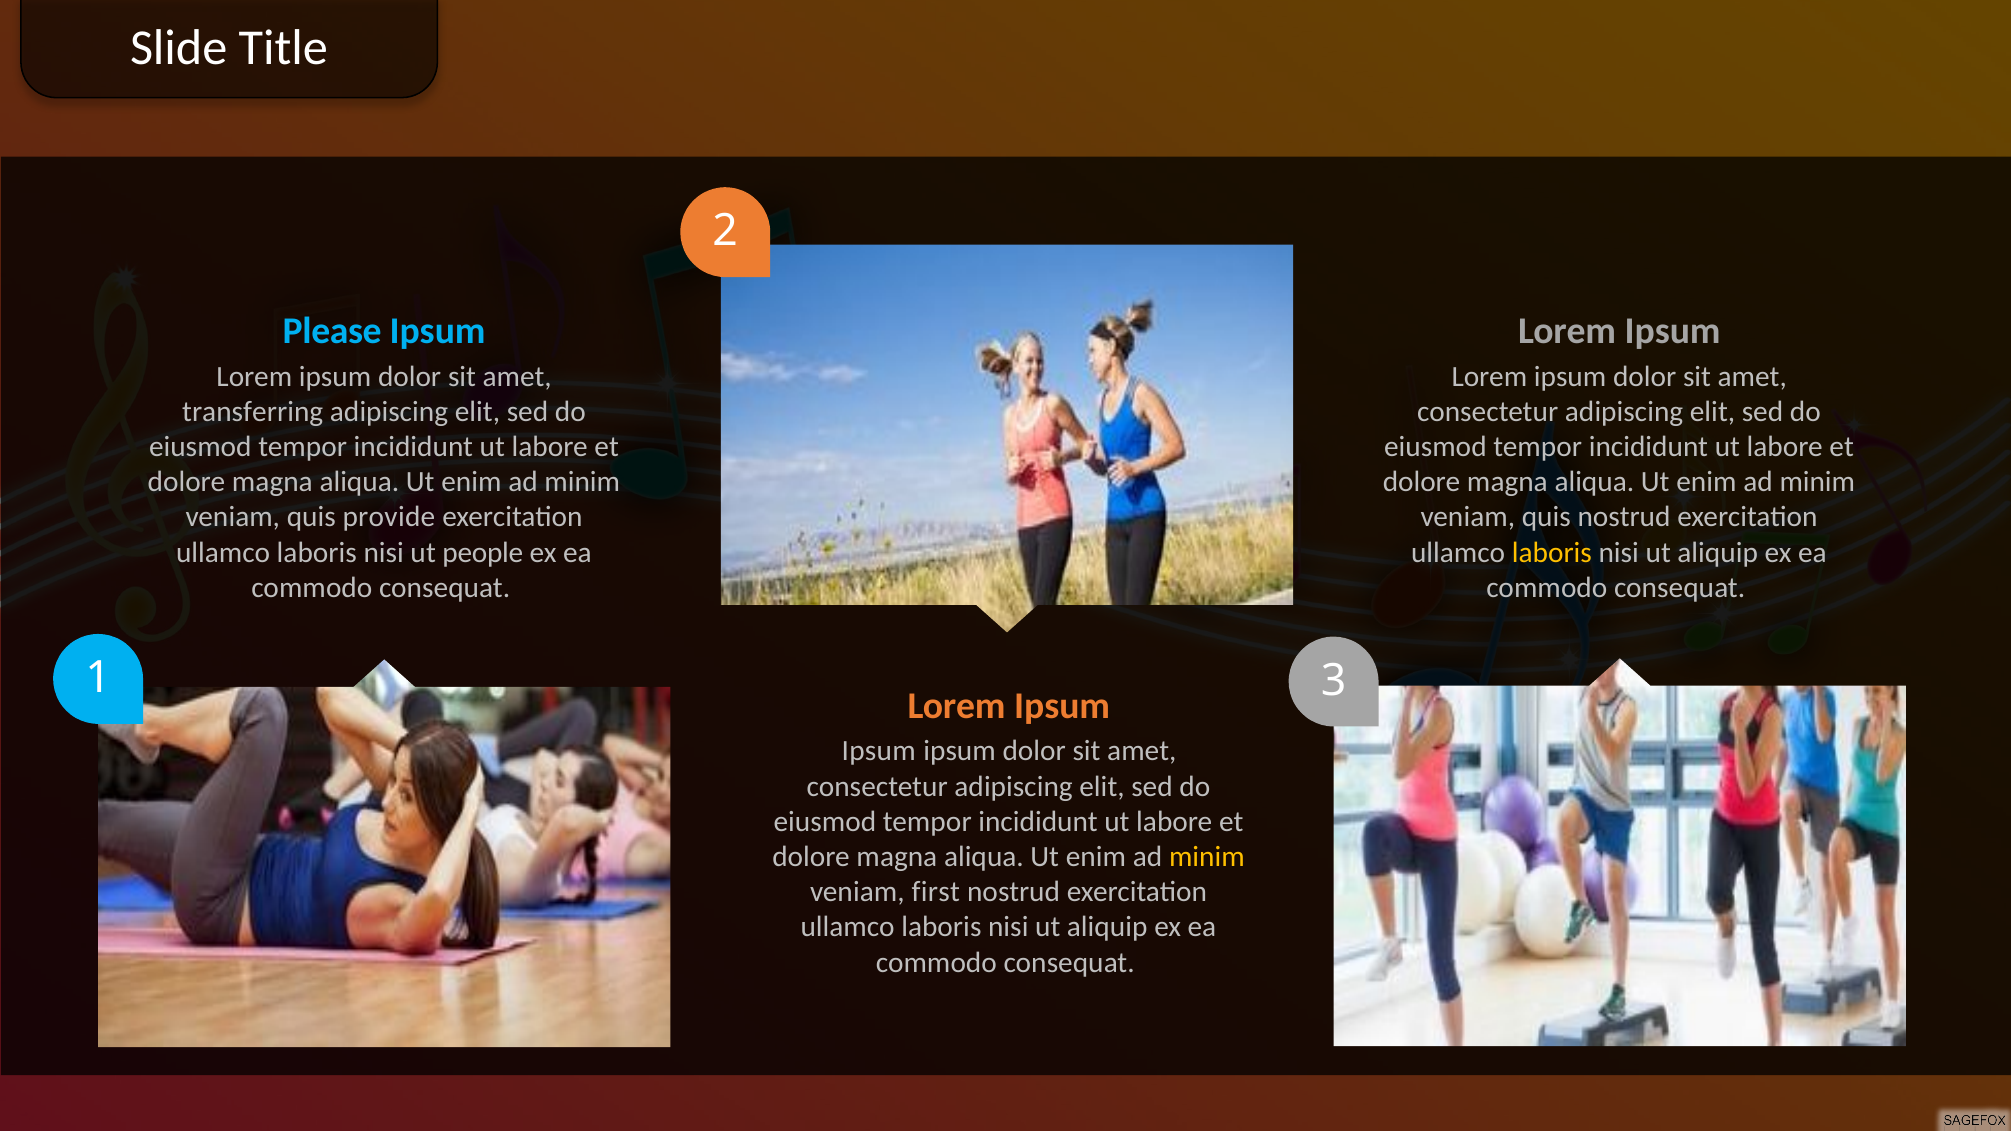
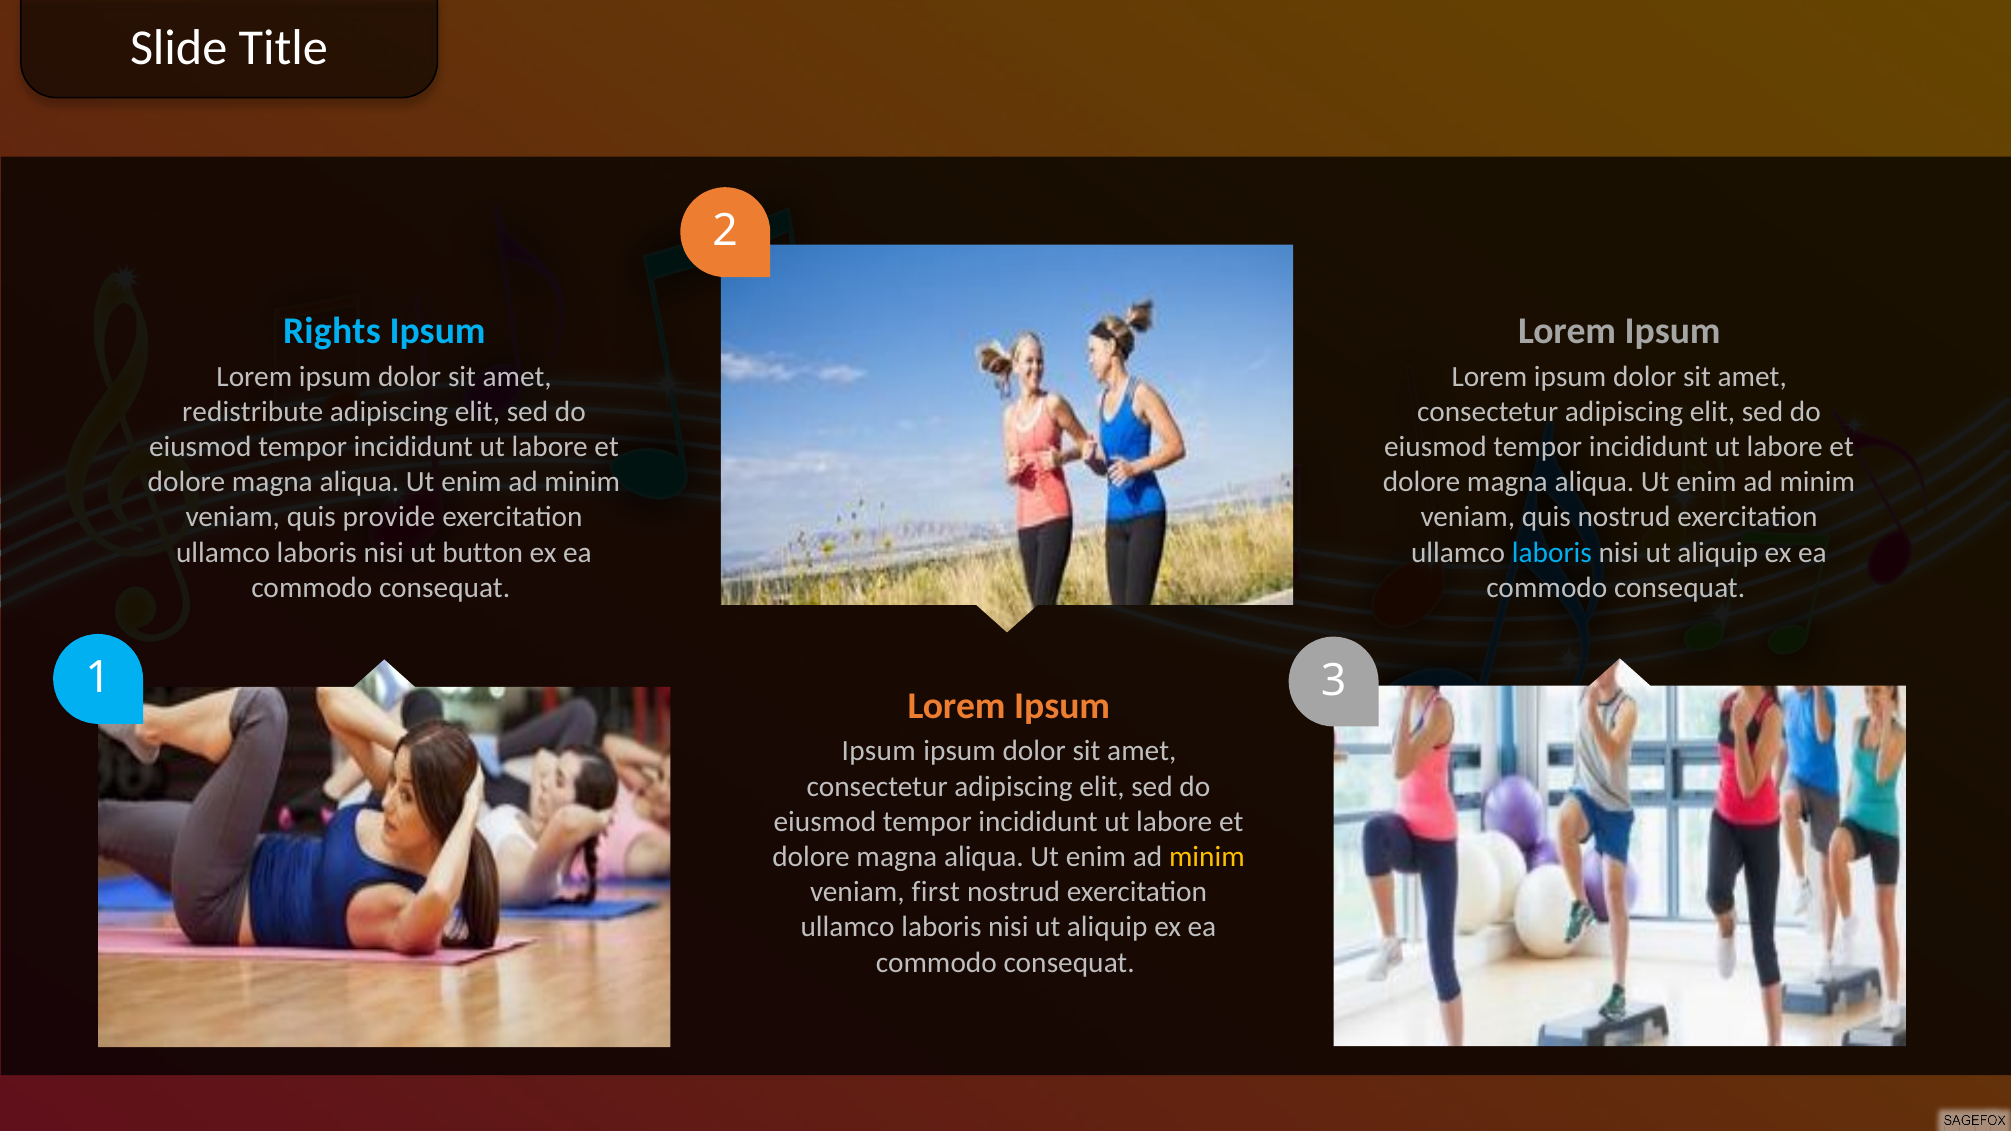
Please: Please -> Rights
transferring: transferring -> redistribute
people: people -> button
laboris at (1552, 553) colour: yellow -> light blue
